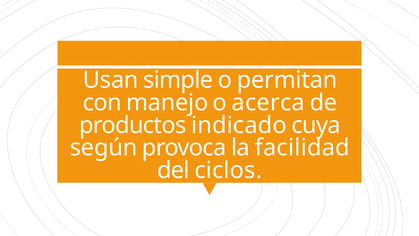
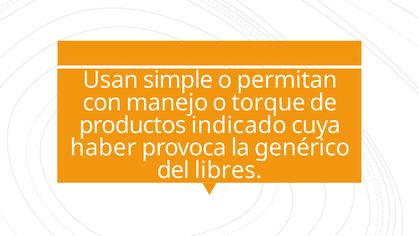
acerca: acerca -> torque
según: según -> haber
facilidad: facilidad -> genérico
ciclos: ciclos -> libres
